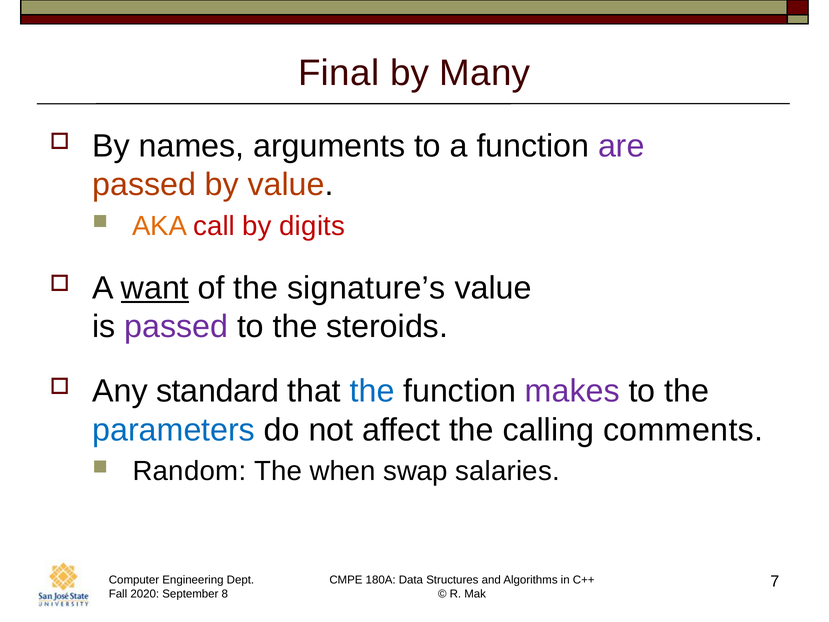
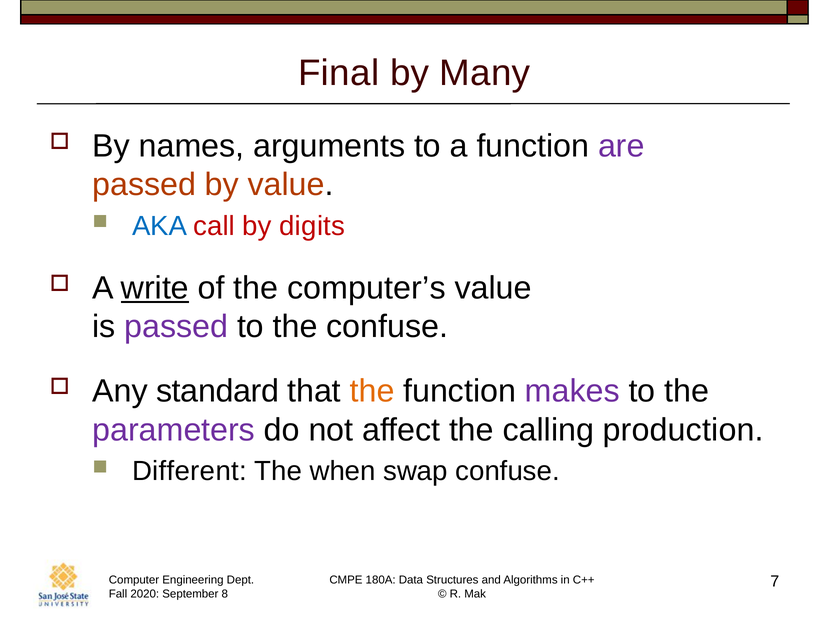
AKA colour: orange -> blue
want: want -> write
signature’s: signature’s -> computer’s
the steroids: steroids -> confuse
the at (372, 391) colour: blue -> orange
parameters colour: blue -> purple
comments: comments -> production
Random: Random -> Different
swap salaries: salaries -> confuse
